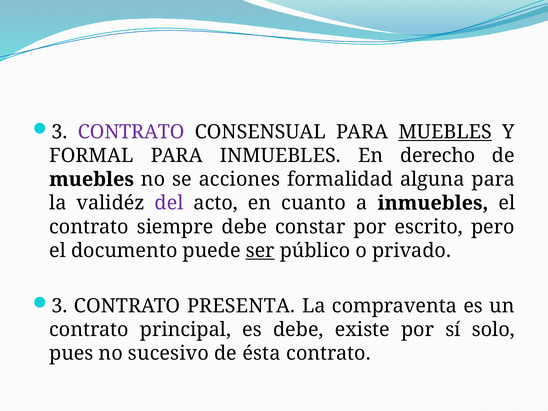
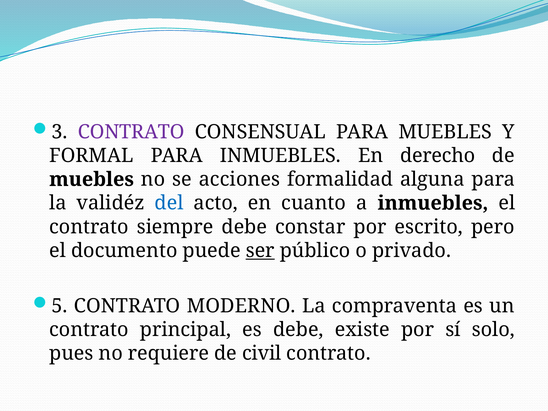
MUEBLES at (445, 132) underline: present -> none
del colour: purple -> blue
3 at (60, 306): 3 -> 5
PRESENTA: PRESENTA -> MODERNO
sucesivo: sucesivo -> requiere
ésta: ésta -> civil
